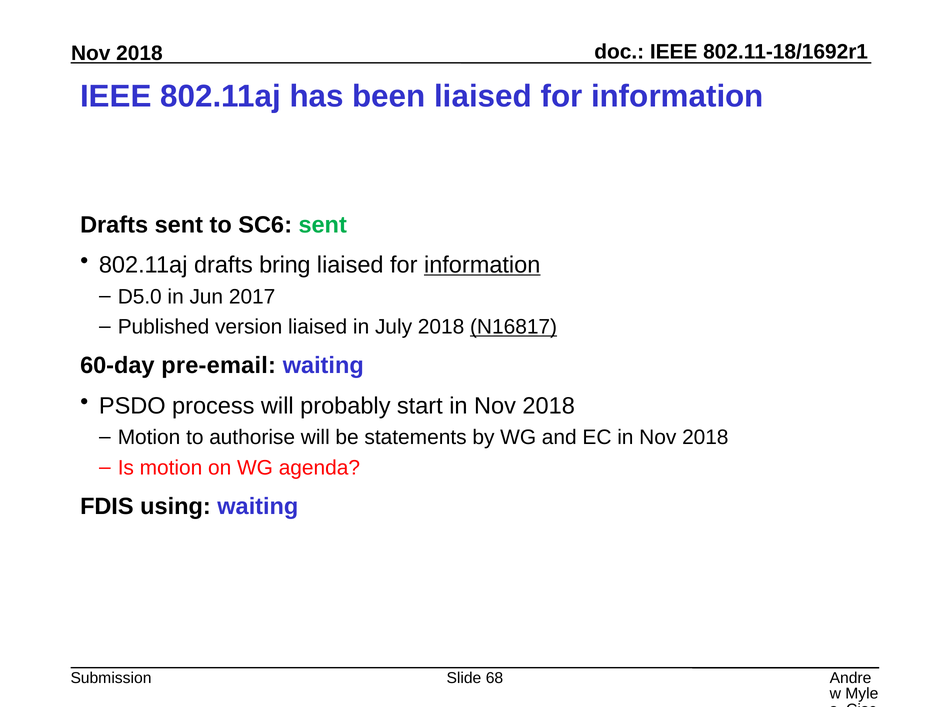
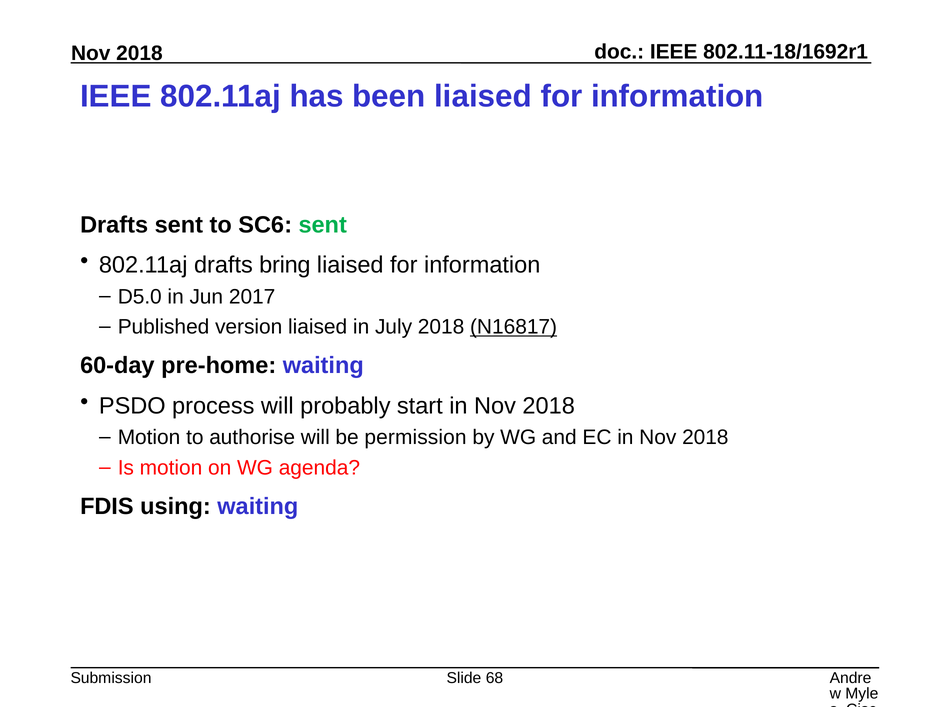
information at (482, 265) underline: present -> none
pre-email: pre-email -> pre-home
statements: statements -> permission
